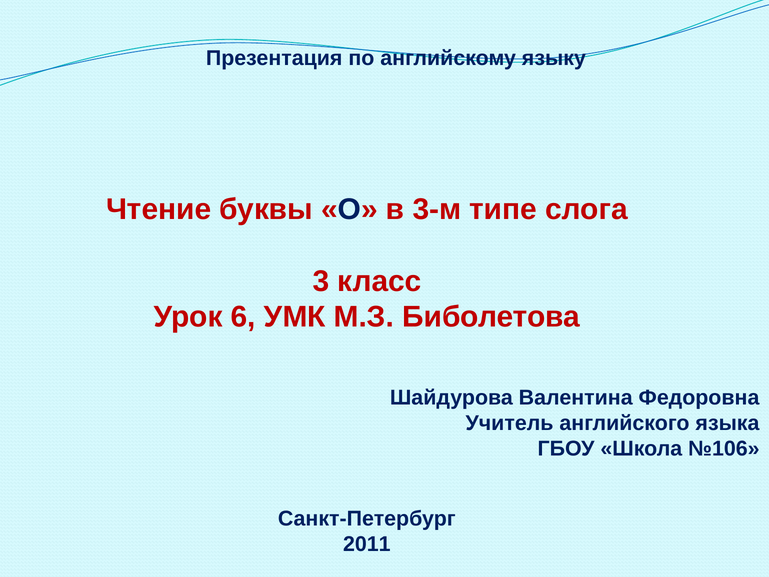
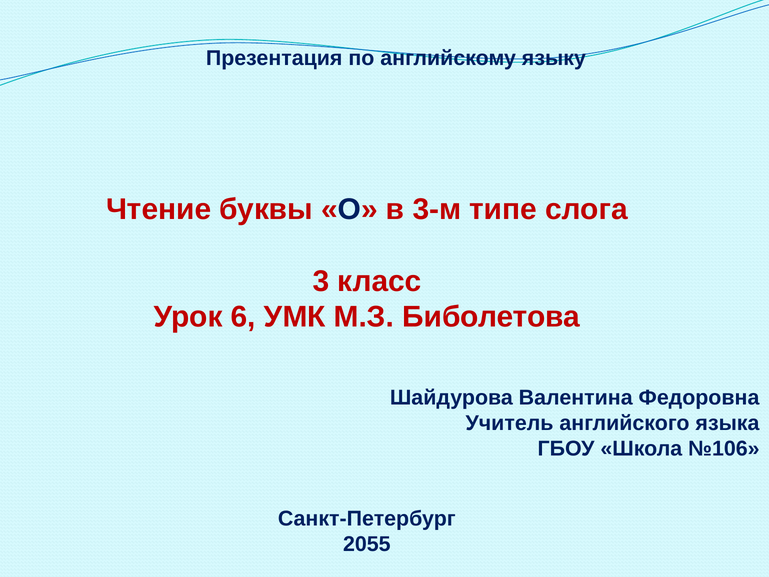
2011: 2011 -> 2055
